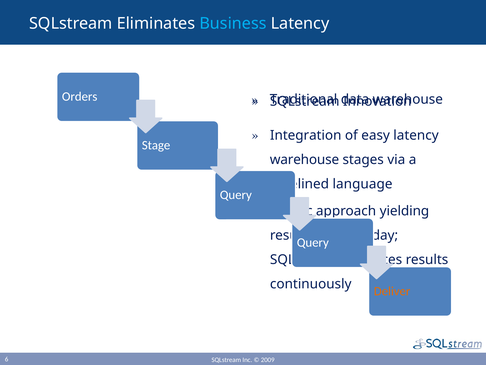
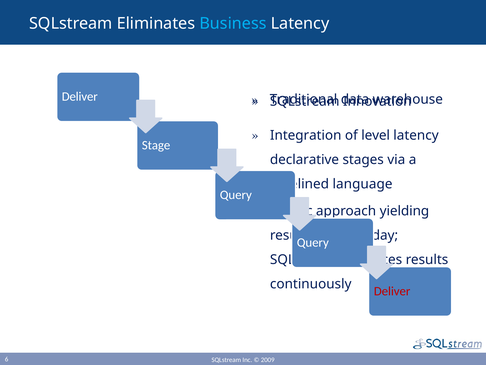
Orders at (80, 97): Orders -> Deliver
easy: easy -> level
warehouse at (305, 159): warehouse -> declarative
Deliver at (392, 291) colour: orange -> red
